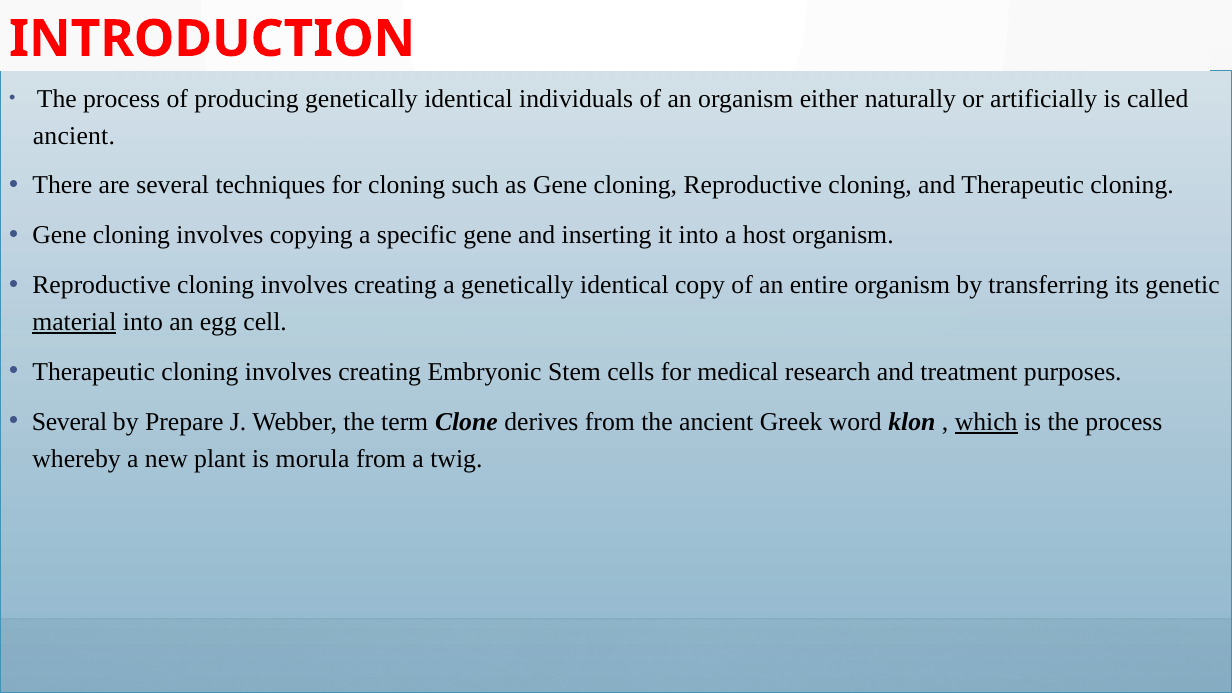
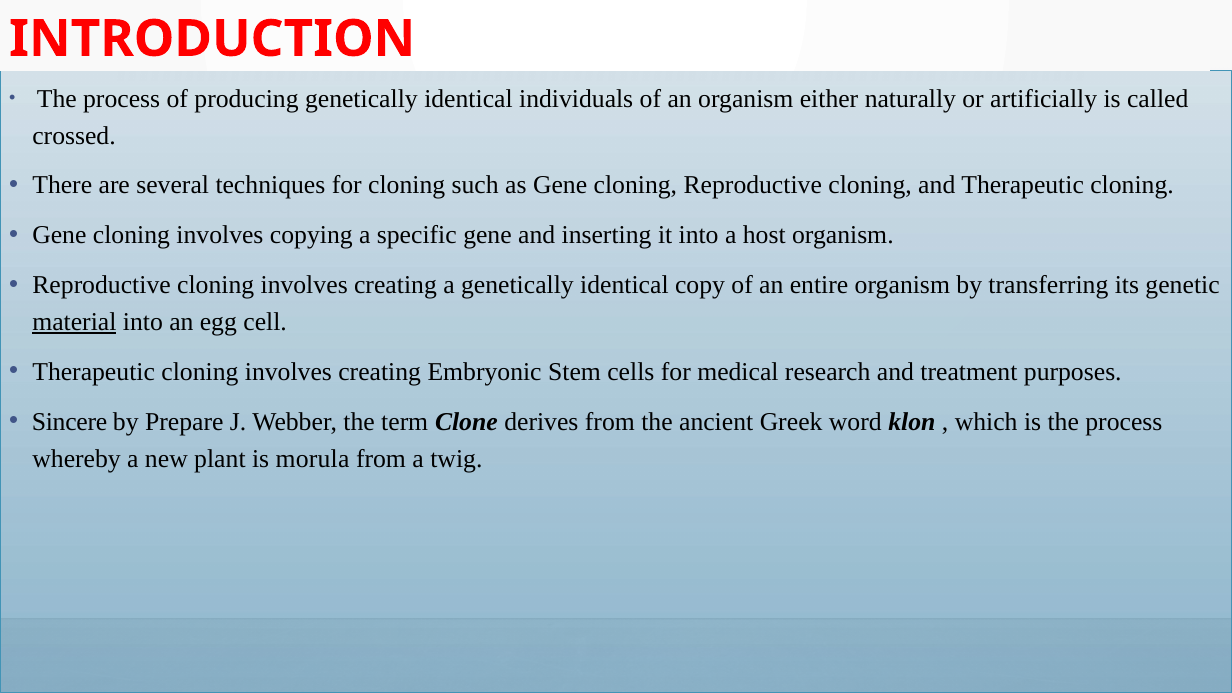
ancient at (74, 136): ancient -> crossed
Several at (70, 422): Several -> Sincere
which underline: present -> none
